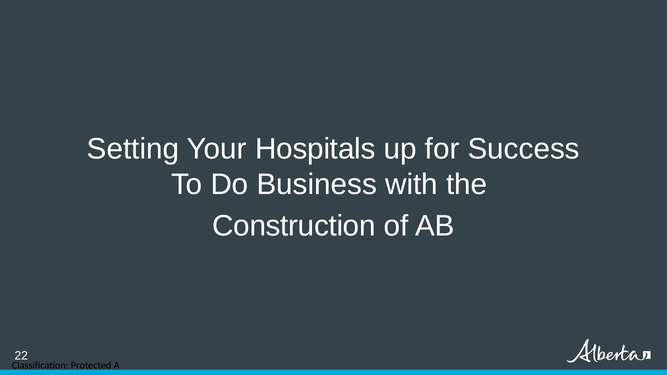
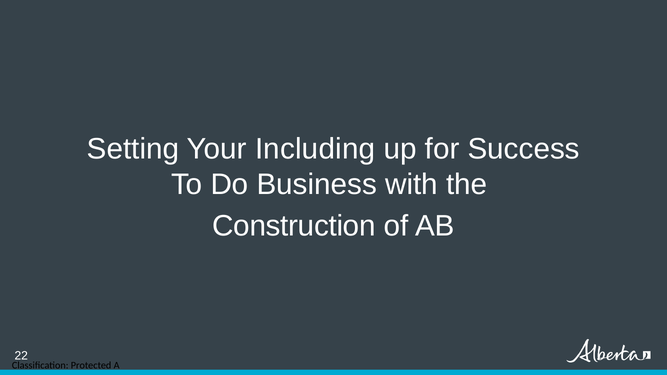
Hospitals: Hospitals -> Including
